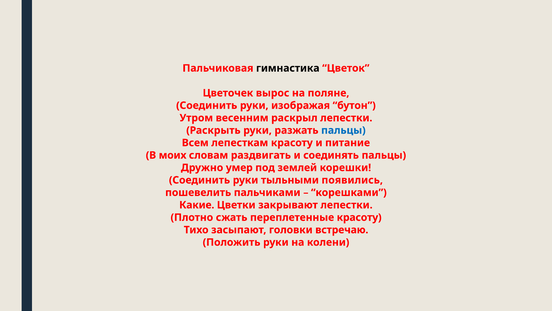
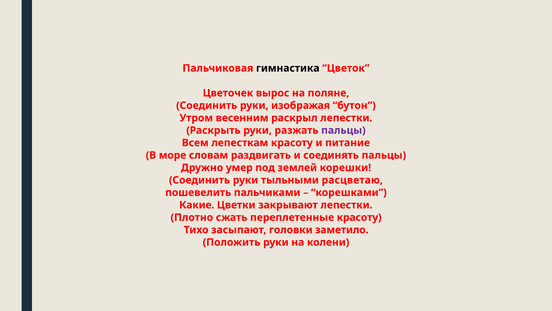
пальцы at (343, 130) colour: blue -> purple
моих: моих -> море
появились: появились -> расцветаю
встречаю: встречаю -> заметило
